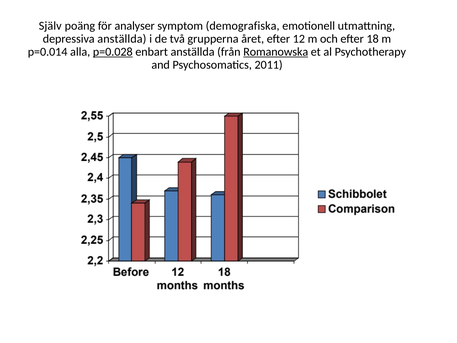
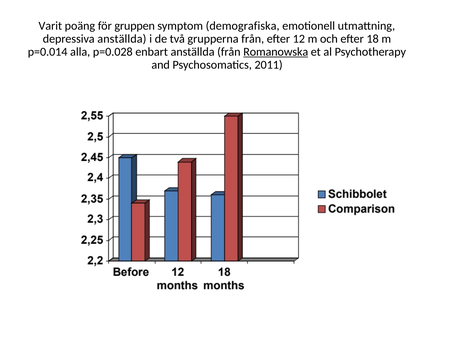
Själv: Själv -> Varit
analyser: analyser -> gruppen
grupperna året: året -> från
p=0.028 underline: present -> none
